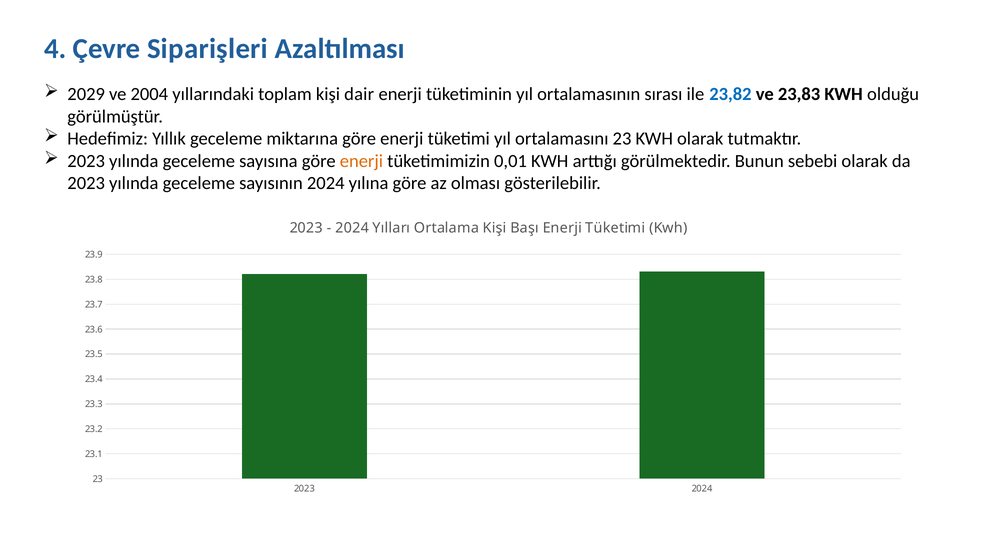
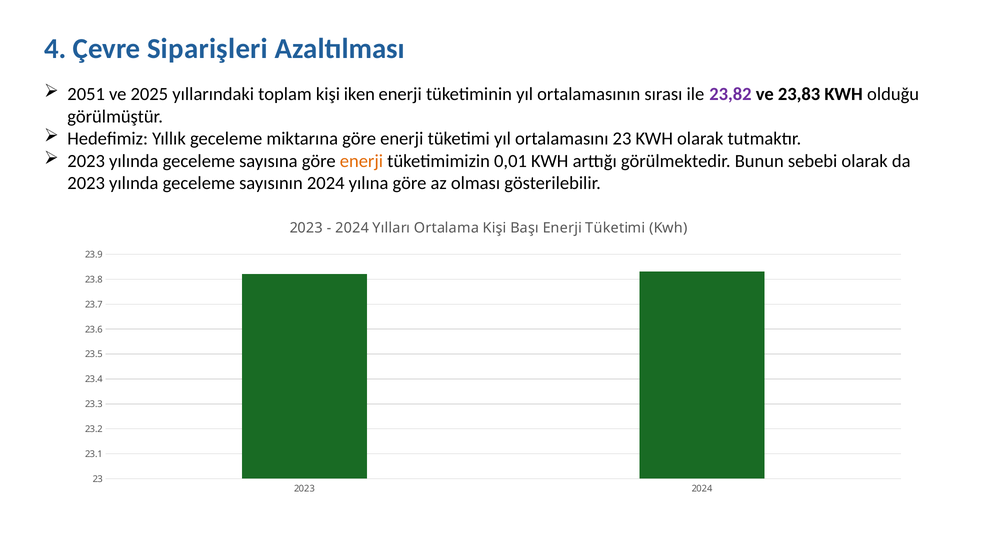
2029: 2029 -> 2051
2004: 2004 -> 2025
dair: dair -> iken
23,82 colour: blue -> purple
